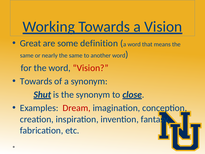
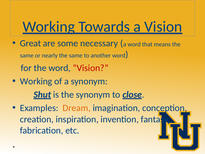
definition: definition -> necessary
Towards at (36, 81): Towards -> Working
Dream colour: red -> orange
